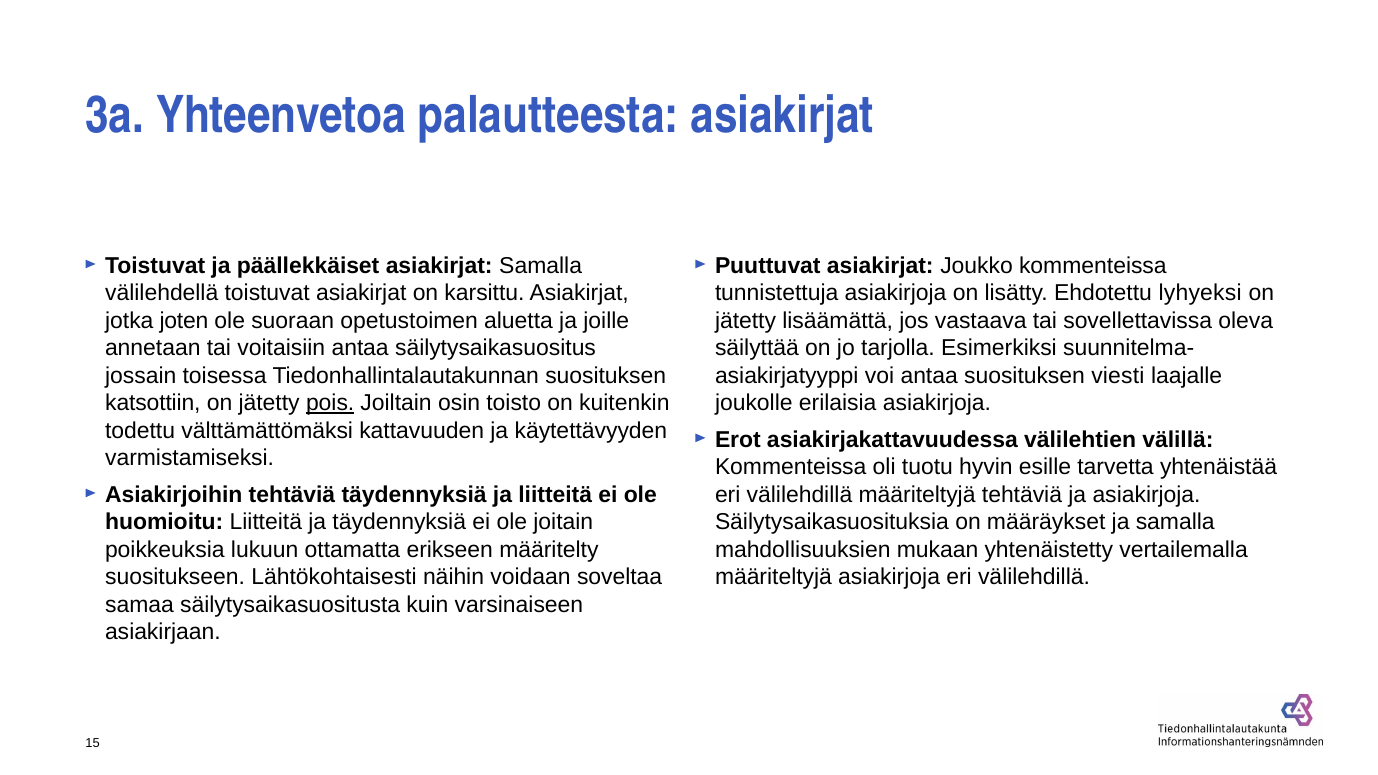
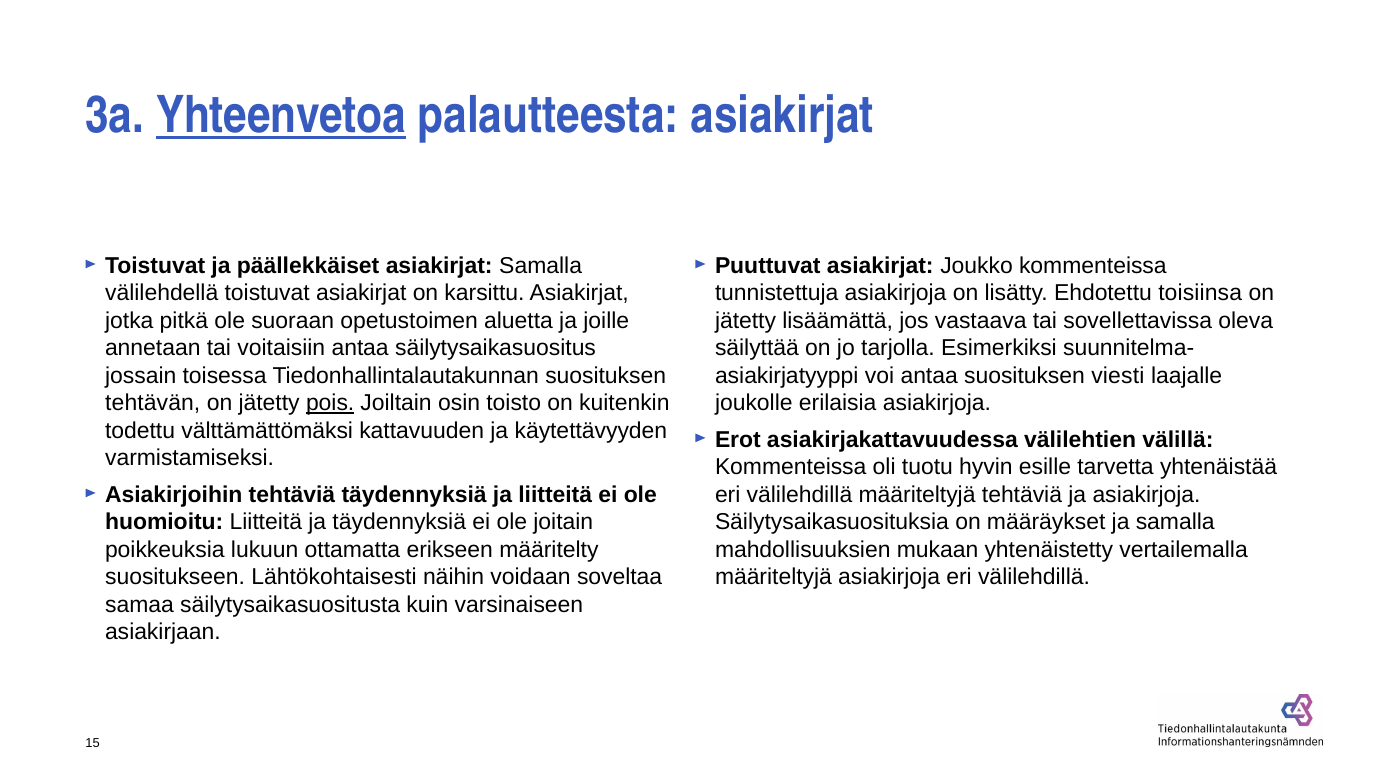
Yhteenvetoa underline: none -> present
lyhyeksi: lyhyeksi -> toisiinsa
joten: joten -> pitkä
katsottiin: katsottiin -> tehtävän
